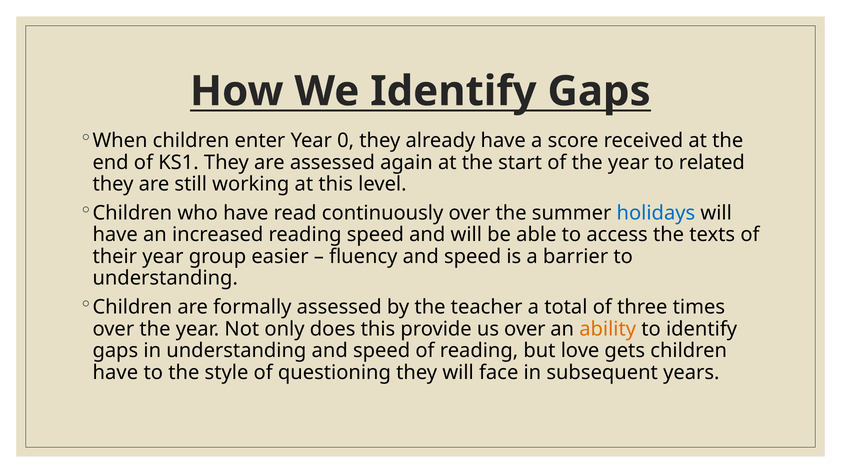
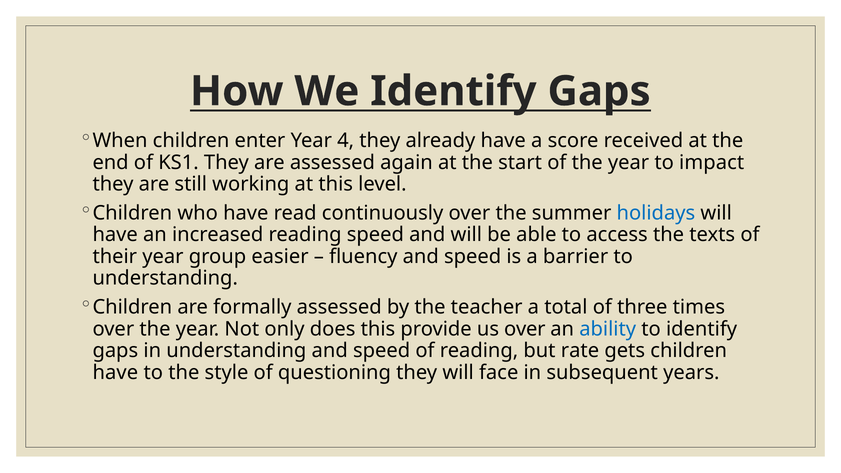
0: 0 -> 4
related: related -> impact
ability colour: orange -> blue
love: love -> rate
